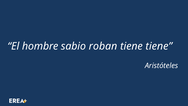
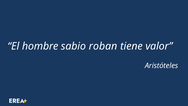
tiene tiene: tiene -> valor
